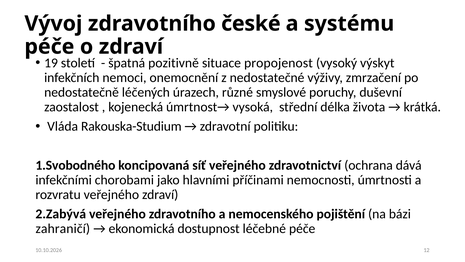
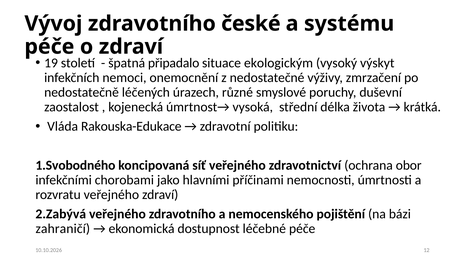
pozitivně: pozitivně -> připadalo
propojenost: propojenost -> ekologickým
Rakouska-Studium: Rakouska-Studium -> Rakouska-Edukace
dává: dává -> obor
